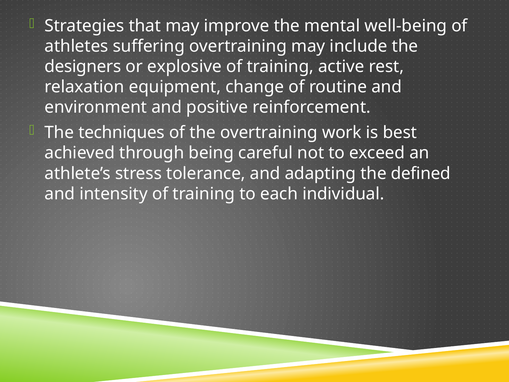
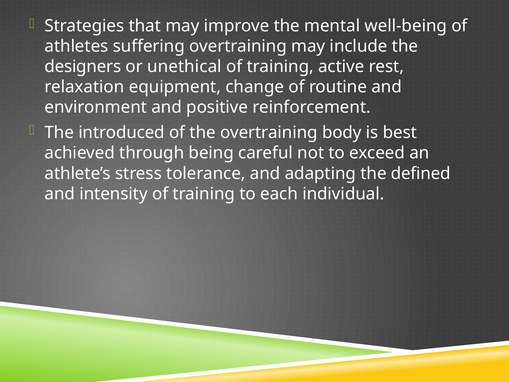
explosive: explosive -> unethical
techniques: techniques -> introduced
work: work -> body
